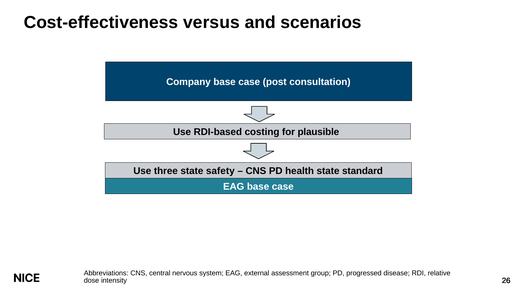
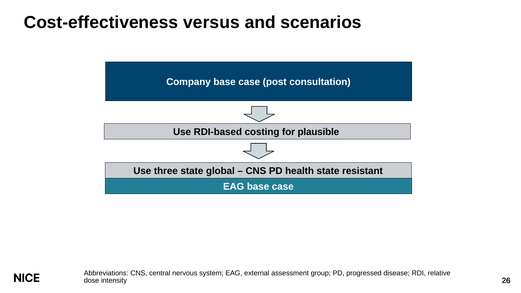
safety: safety -> global
standard: standard -> resistant
